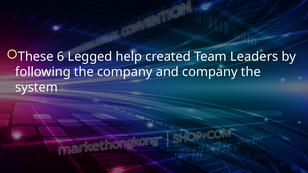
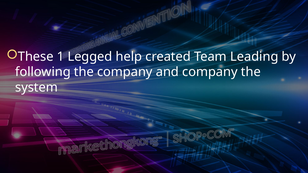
6: 6 -> 1
Leaders: Leaders -> Leading
